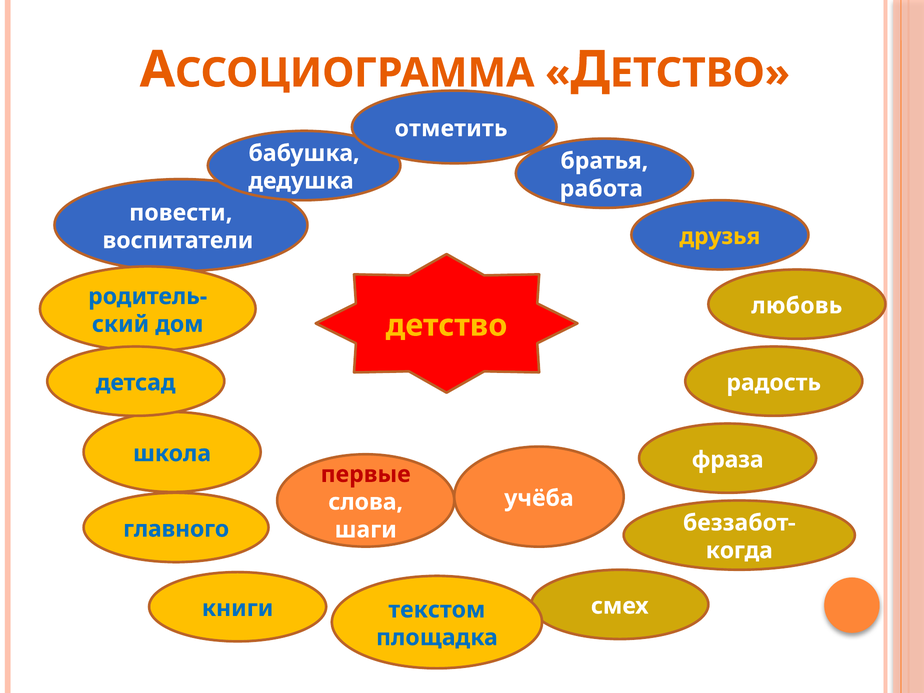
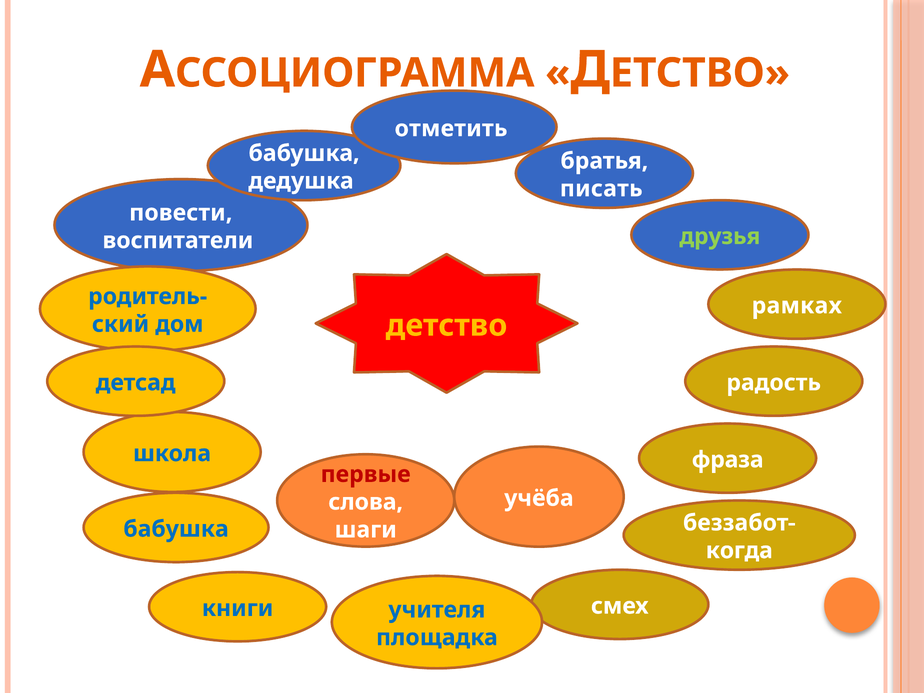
работа: работа -> писать
друзья colour: yellow -> light green
любовь: любовь -> рамках
главного at (176, 529): главного -> бабушка
текстом: текстом -> учителя
